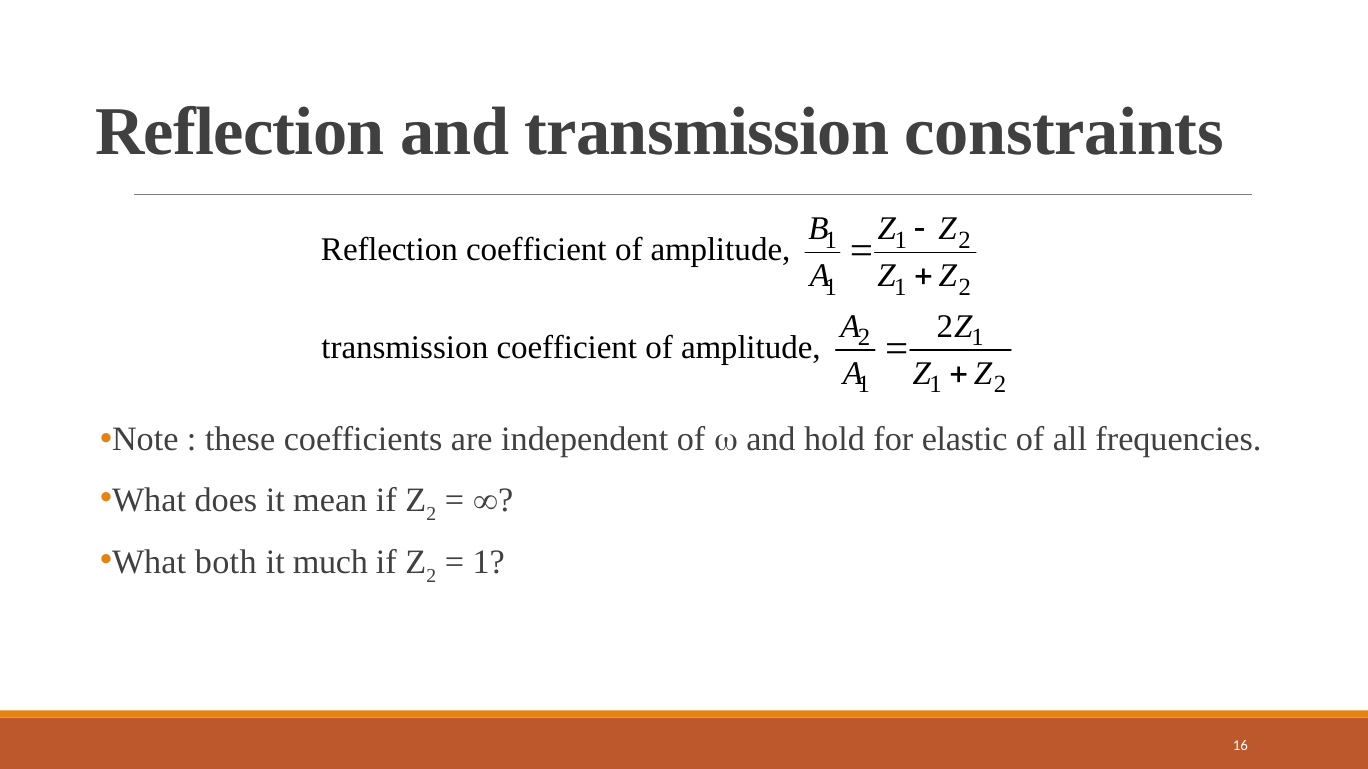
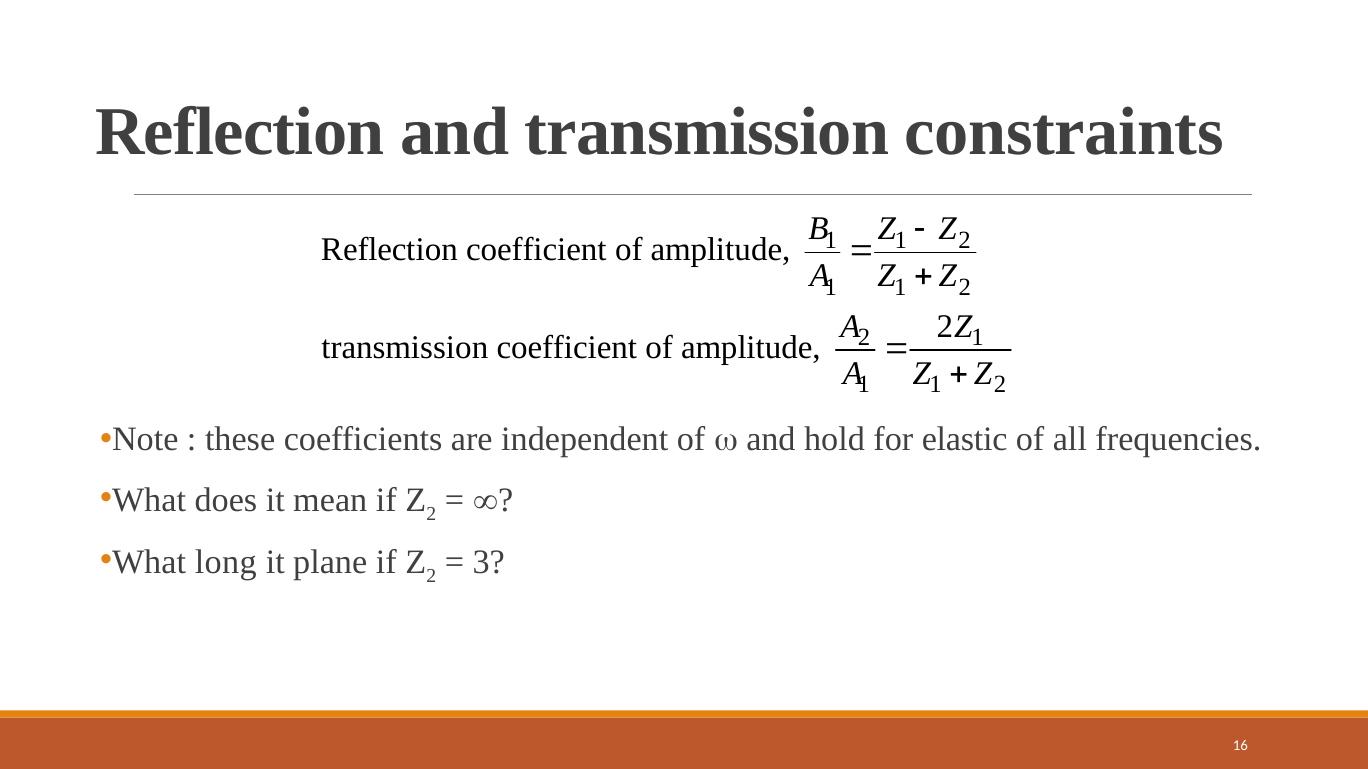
both: both -> long
much: much -> plane
1 at (489, 563): 1 -> 3
